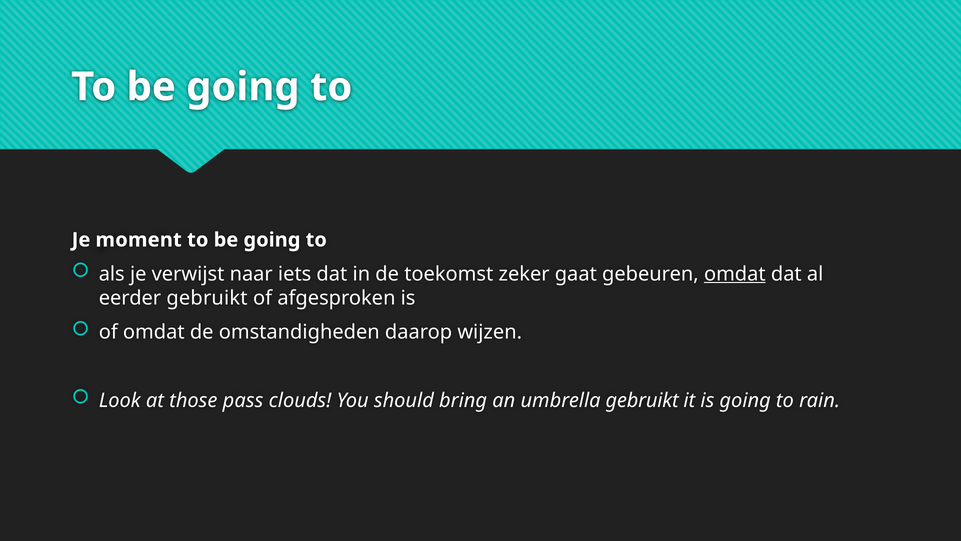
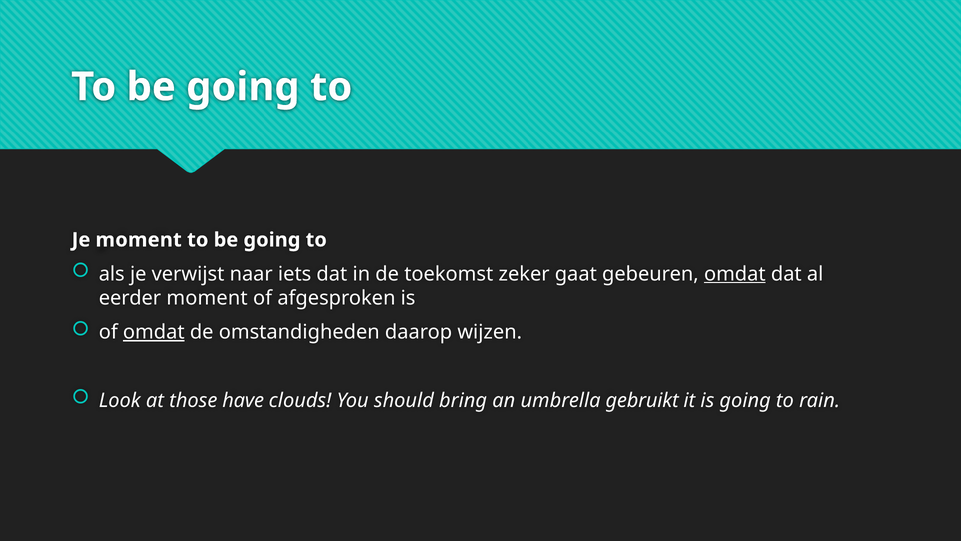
eerder gebruikt: gebruikt -> moment
omdat at (154, 332) underline: none -> present
pass: pass -> have
